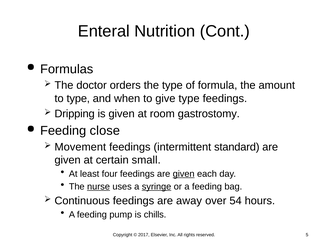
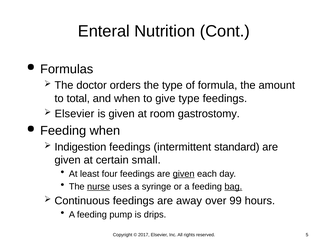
to type: type -> total
Dripping at (75, 114): Dripping -> Elsevier
Feeding close: close -> when
Movement: Movement -> Indigestion
syringe underline: present -> none
bag underline: none -> present
54: 54 -> 99
chills: chills -> drips
